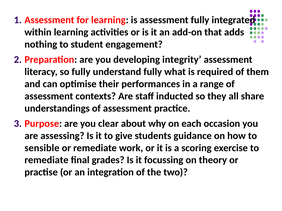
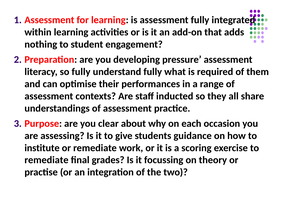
integrity: integrity -> pressure
sensible: sensible -> institute
